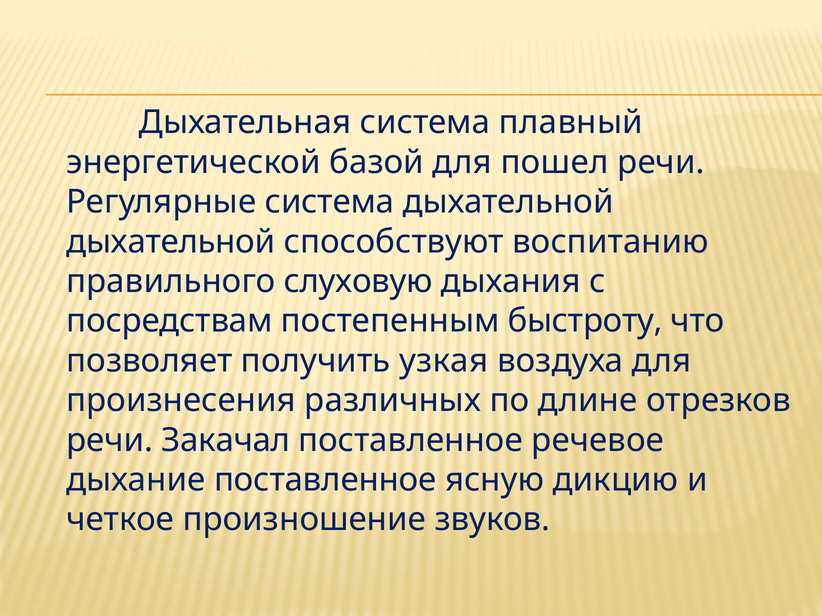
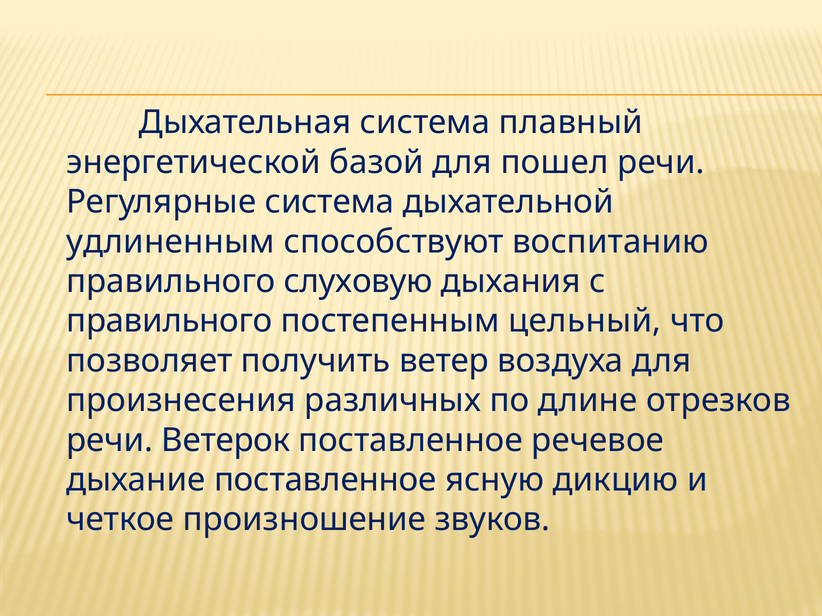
дыхательной at (171, 242): дыхательной -> удлиненным
посредствам at (169, 321): посредствам -> правильного
быстроту: быстроту -> цельный
узкая: узкая -> ветер
Закачал: Закачал -> Ветерок
